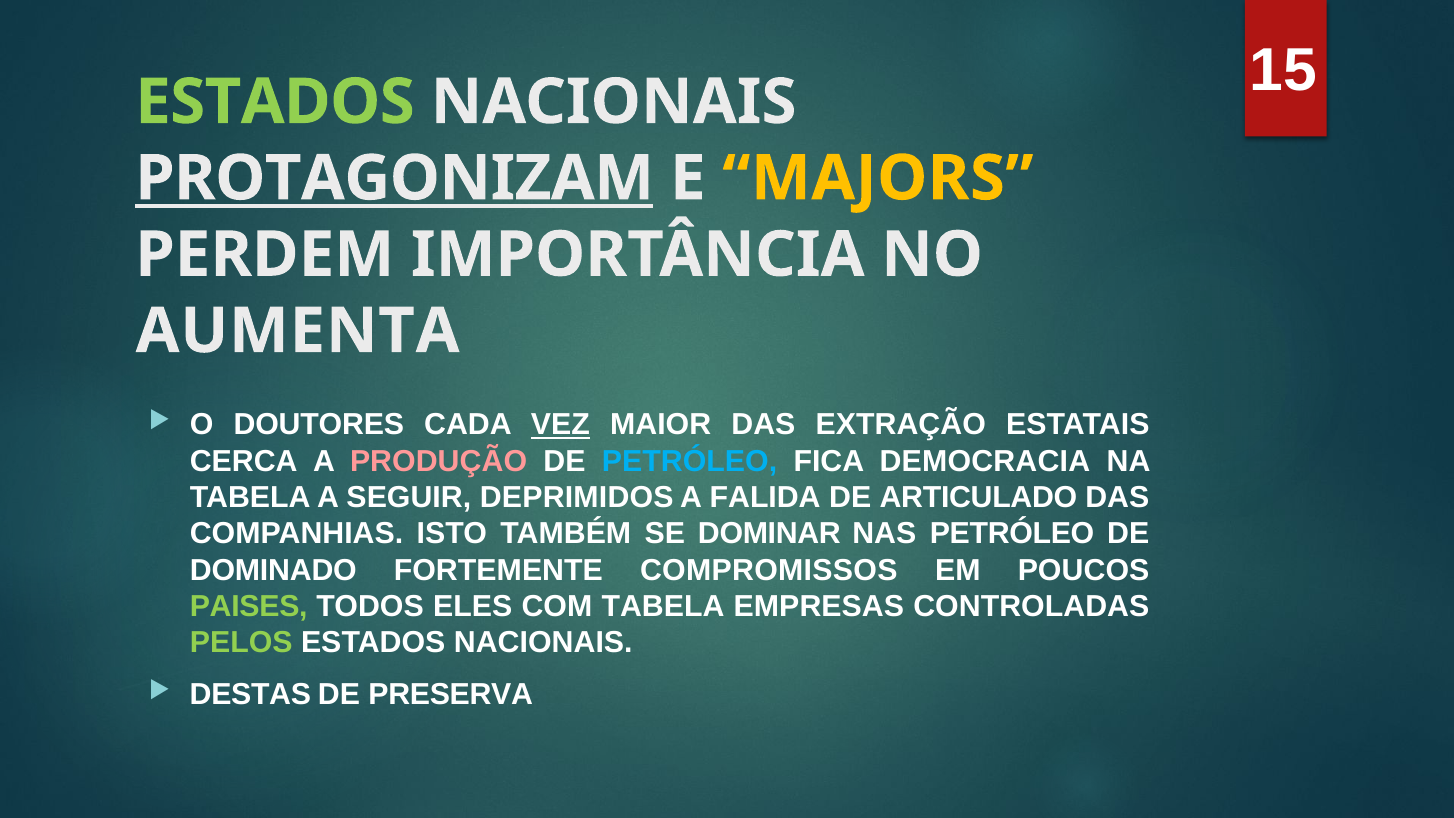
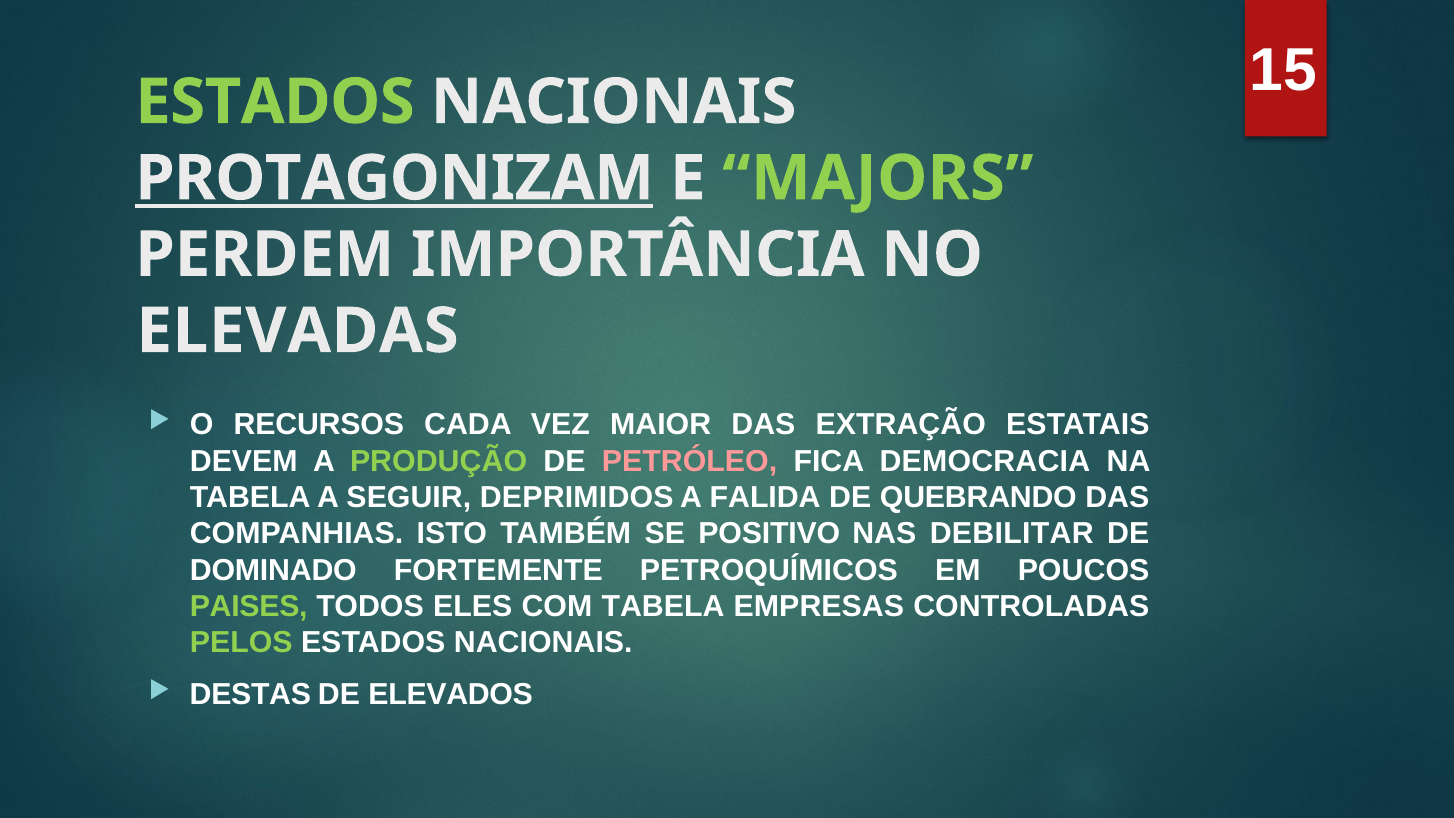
MAJORS colour: yellow -> light green
AUMENTA: AUMENTA -> ELEVADAS
DOUTORES: DOUTORES -> RECURSOS
VEZ underline: present -> none
CERCA: CERCA -> DEVEM
PRODUÇÃO colour: pink -> light green
PETRÓLEO at (690, 461) colour: light blue -> pink
ARTICULADO: ARTICULADO -> QUEBRANDO
DOMINAR: DOMINAR -> POSITIVO
NAS PETRÓLEO: PETRÓLEO -> DEBILITAR
COMPROMISSOS: COMPROMISSOS -> PETROQUÍMICOS
PRESERVA: PRESERVA -> ELEVADOS
